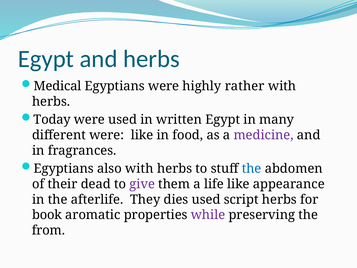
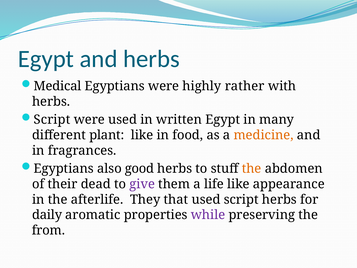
Today at (52, 119): Today -> Script
different were: were -> plant
medicine colour: purple -> orange
also with: with -> good
the at (252, 168) colour: blue -> orange
dies: dies -> that
book: book -> daily
